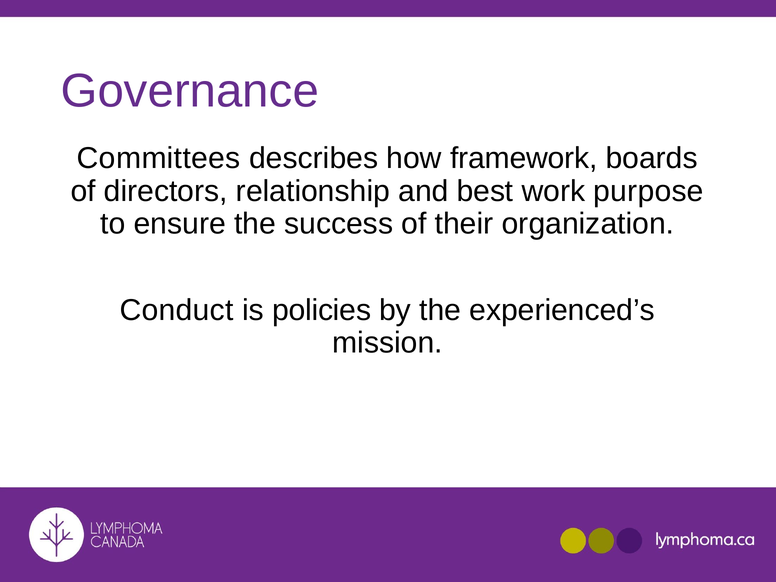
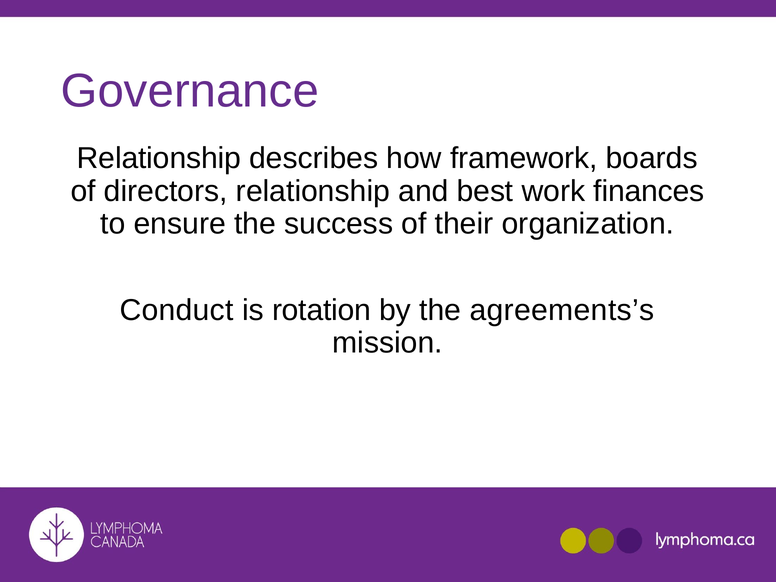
Committees at (159, 159): Committees -> Relationship
purpose: purpose -> finances
policies: policies -> rotation
experienced’s: experienced’s -> agreements’s
